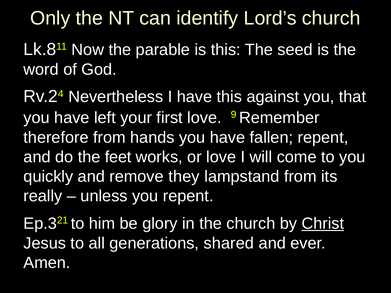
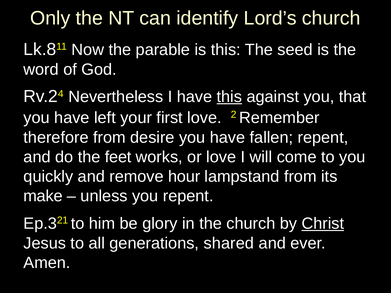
this at (229, 97) underline: none -> present
9: 9 -> 2
hands: hands -> desire
they: they -> hour
really: really -> make
